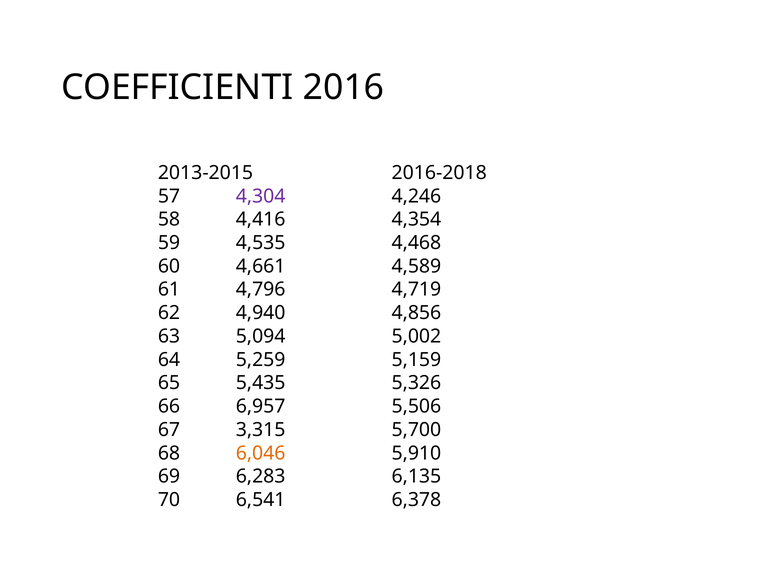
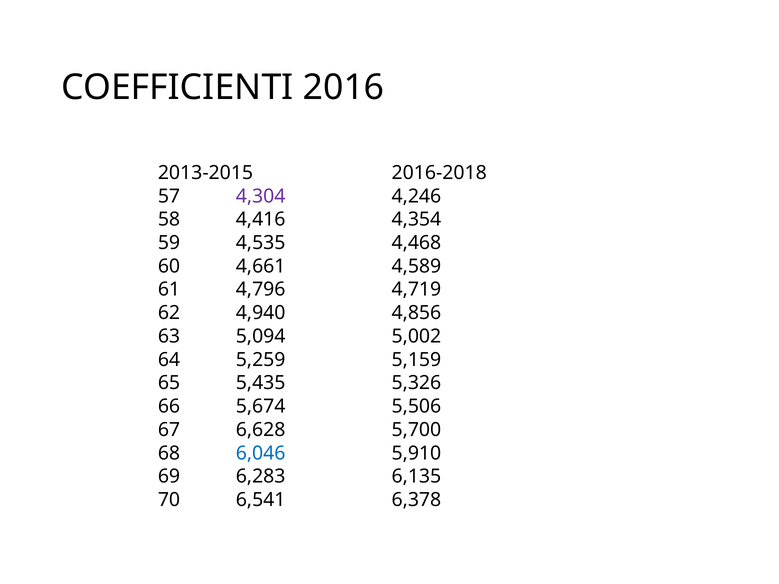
6,957: 6,957 -> 5,674
3,315: 3,315 -> 6,628
6,046 colour: orange -> blue
